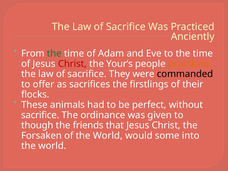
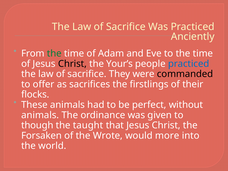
Christ at (72, 64) colour: red -> black
practiced at (189, 64) colour: orange -> blue
sacrifice at (40, 115): sacrifice -> animals
friends: friends -> taught
of the World: World -> Wrote
some: some -> more
